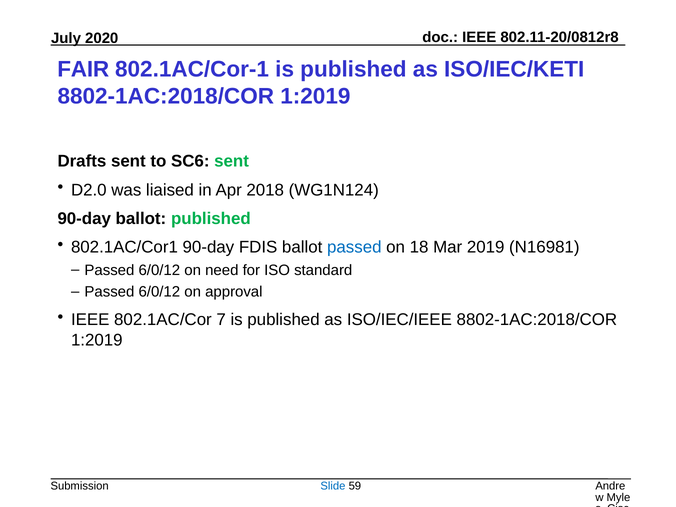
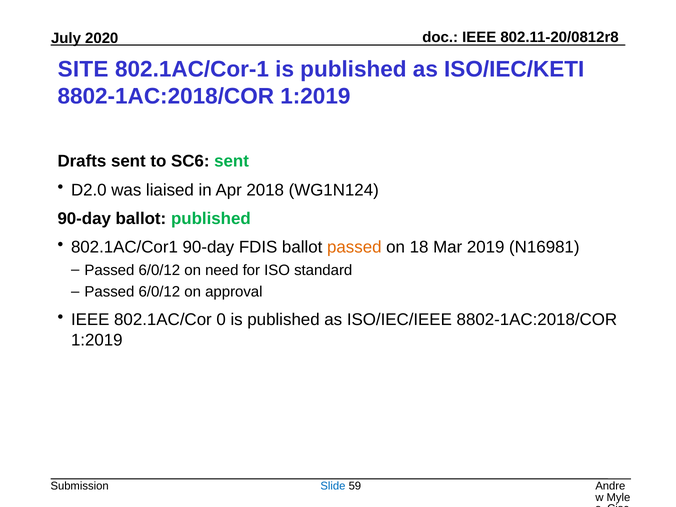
FAIR: FAIR -> SITE
passed at (354, 247) colour: blue -> orange
7: 7 -> 0
